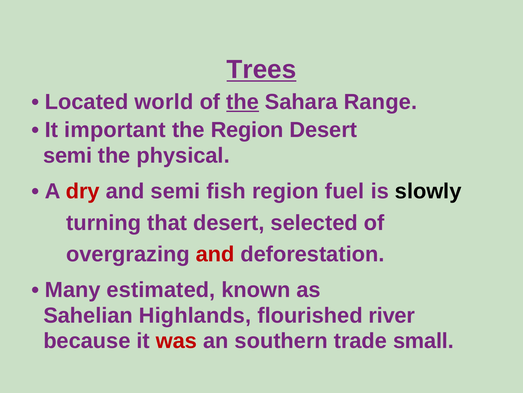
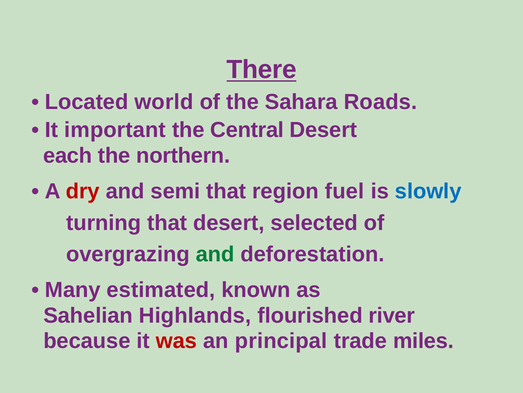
Trees: Trees -> There
the at (243, 102) underline: present -> none
Range: Range -> Roads
the Region: Region -> Central
semi at (68, 155): semi -> each
physical: physical -> northern
semi fish: fish -> that
slowly colour: black -> blue
and at (215, 254) colour: red -> green
southern: southern -> principal
small: small -> miles
